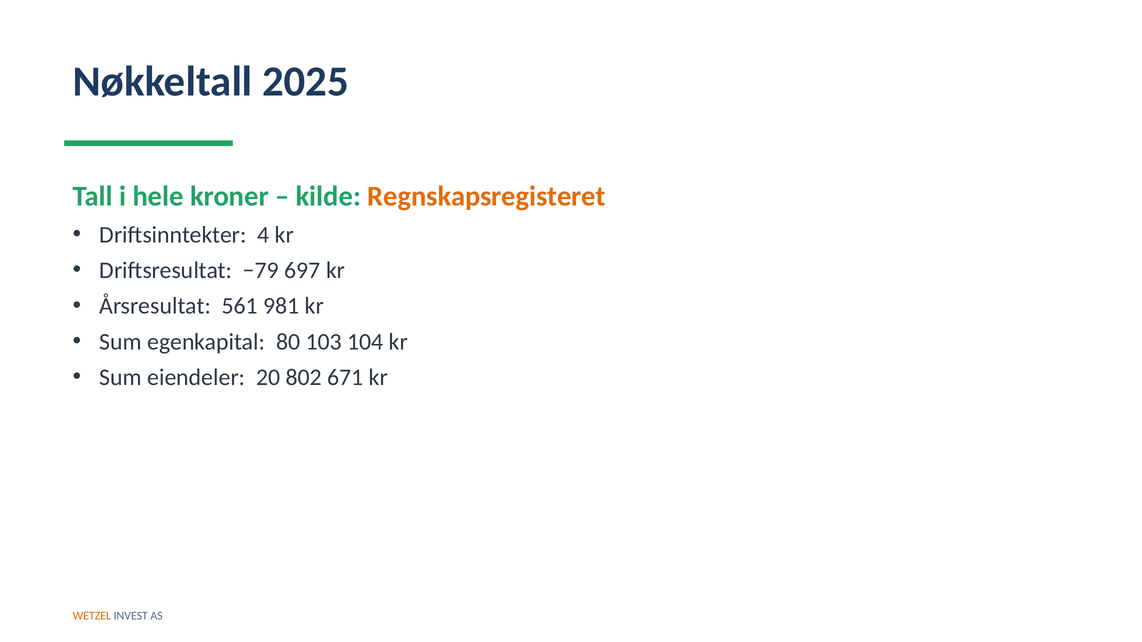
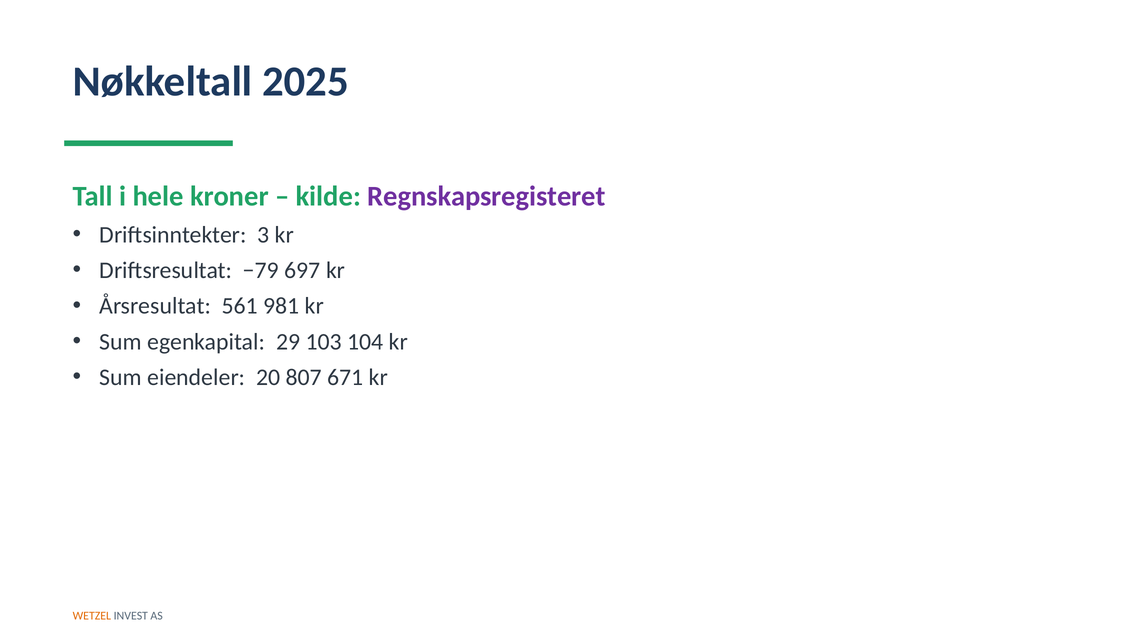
Regnskapsregisteret colour: orange -> purple
4: 4 -> 3
80: 80 -> 29
802: 802 -> 807
